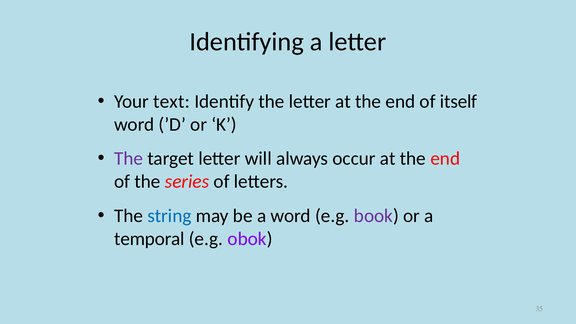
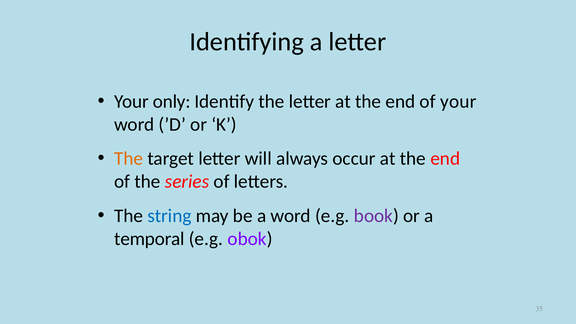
text: text -> only
of itself: itself -> your
The at (129, 159) colour: purple -> orange
